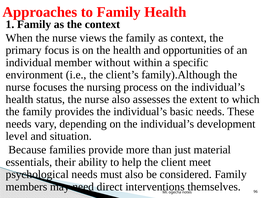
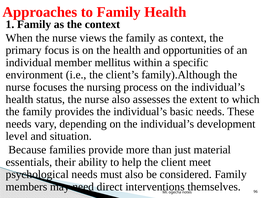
without: without -> mellitus
